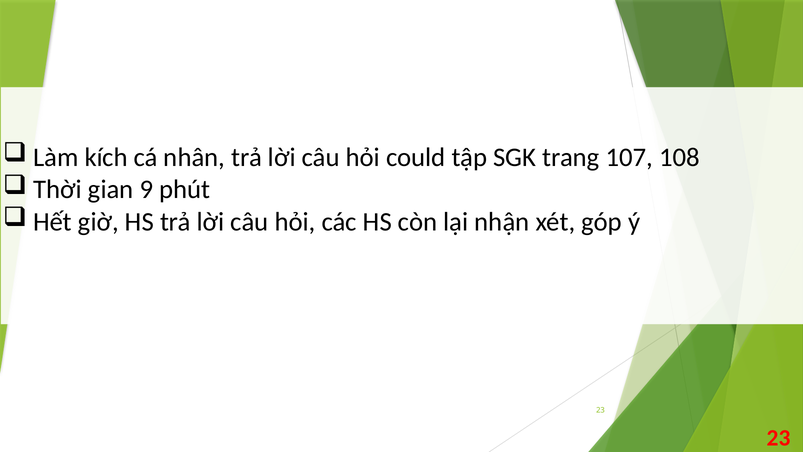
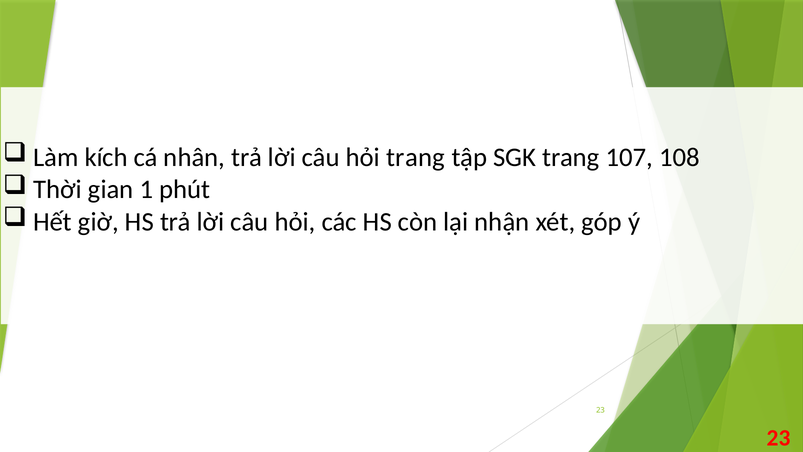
hỏi could: could -> trang
9: 9 -> 1
